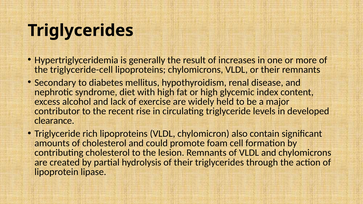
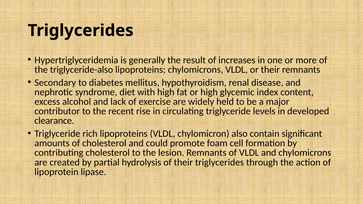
triglyceride-cell: triglyceride-cell -> triglyceride-also
